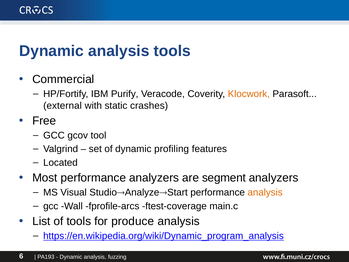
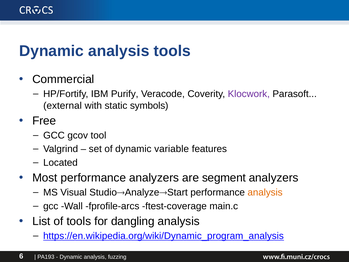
Klocwork colour: orange -> purple
crashes: crashes -> symbols
profiling: profiling -> variable
produce: produce -> dangling
